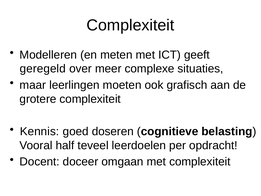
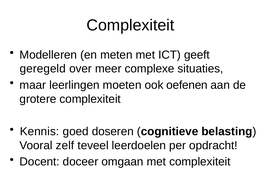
grafisch: grafisch -> oefenen
half: half -> zelf
